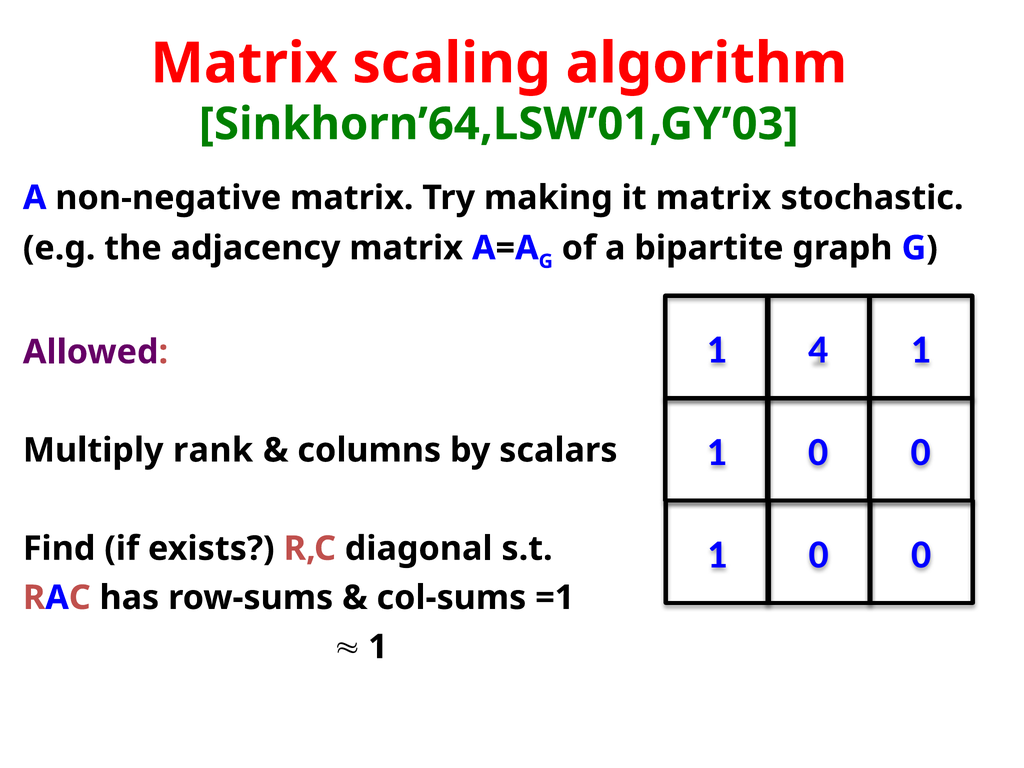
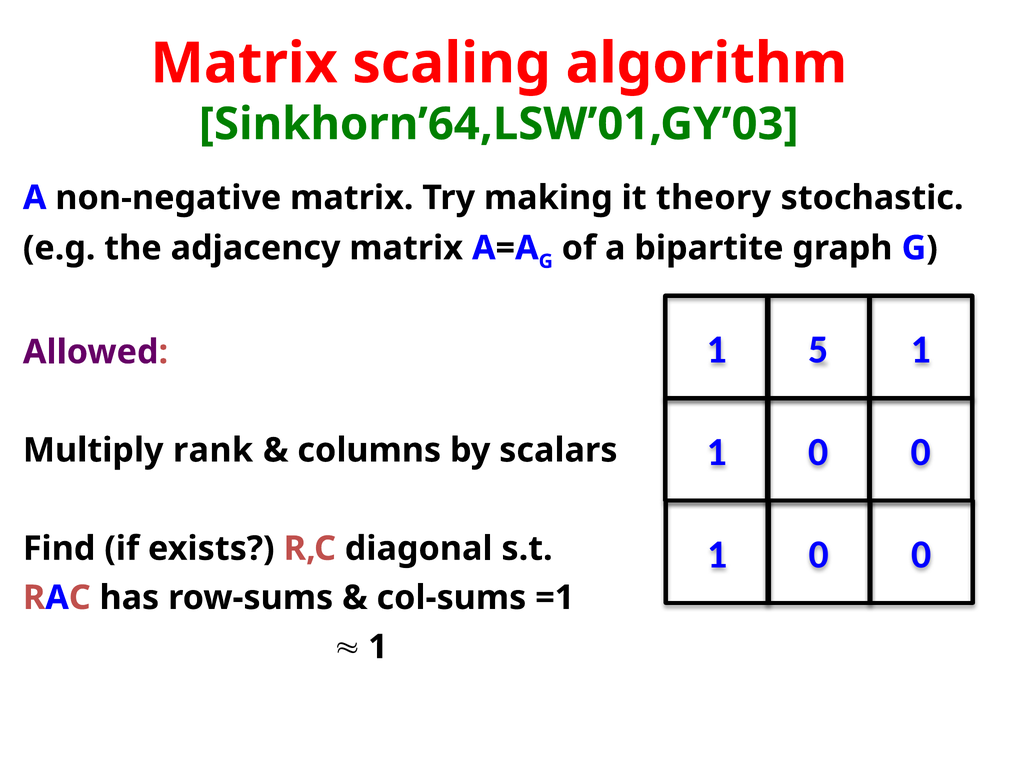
it matrix: matrix -> theory
4: 4 -> 5
